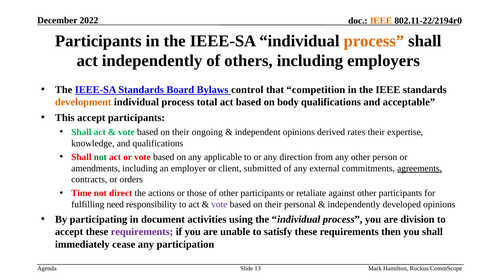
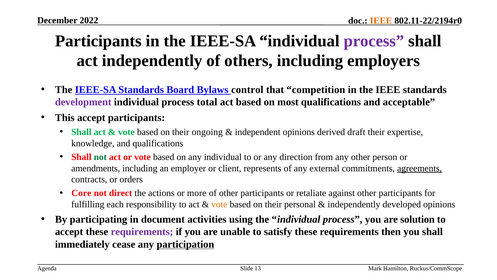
process at (374, 41) colour: orange -> purple
development colour: orange -> purple
body: body -> most
rates: rates -> draft
any applicable: applicable -> individual
submitted: submitted -> represents
Time: Time -> Core
those: those -> more
need: need -> each
vote at (219, 204) colour: purple -> orange
division: division -> solution
participation underline: none -> present
